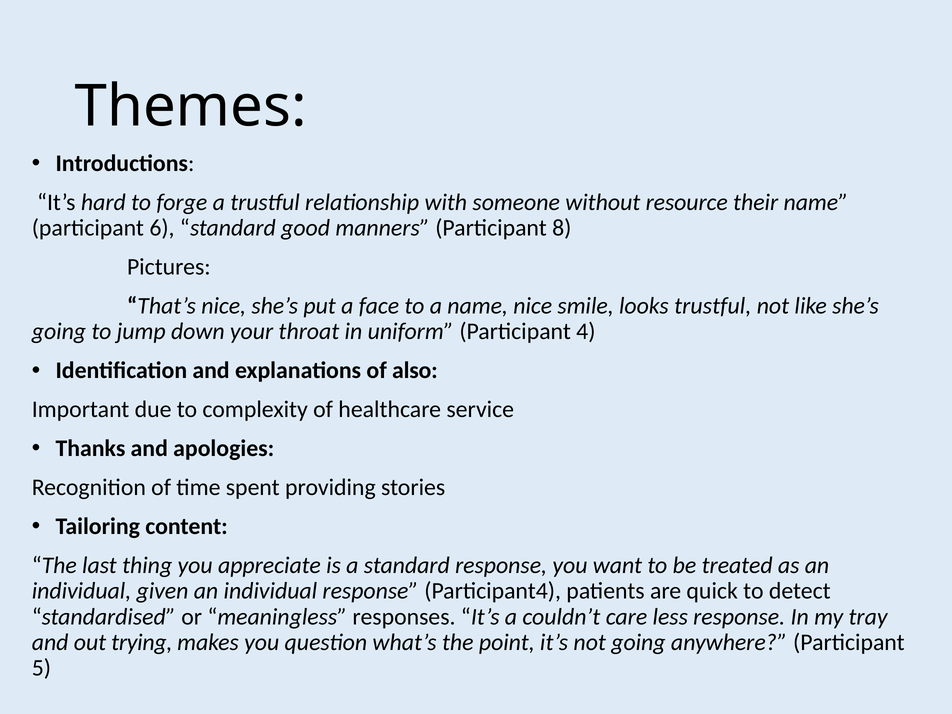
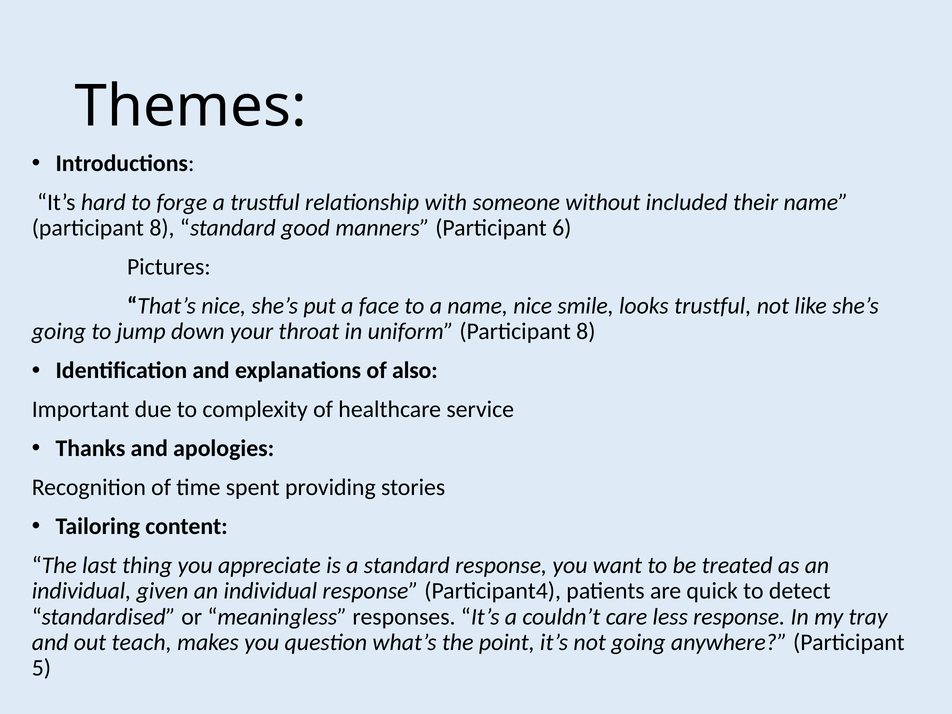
resource: resource -> included
6 at (162, 228): 6 -> 8
8: 8 -> 6
uniform Participant 4: 4 -> 8
trying: trying -> teach
